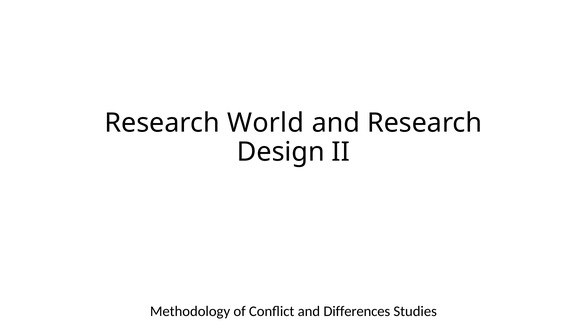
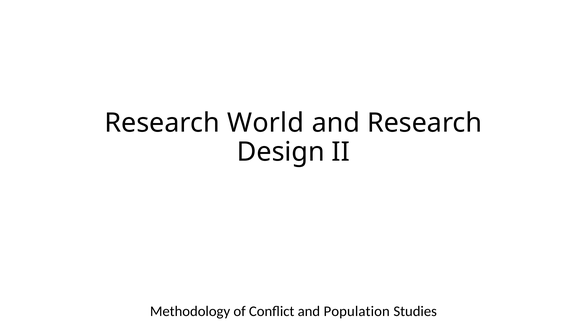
Differences: Differences -> Population
